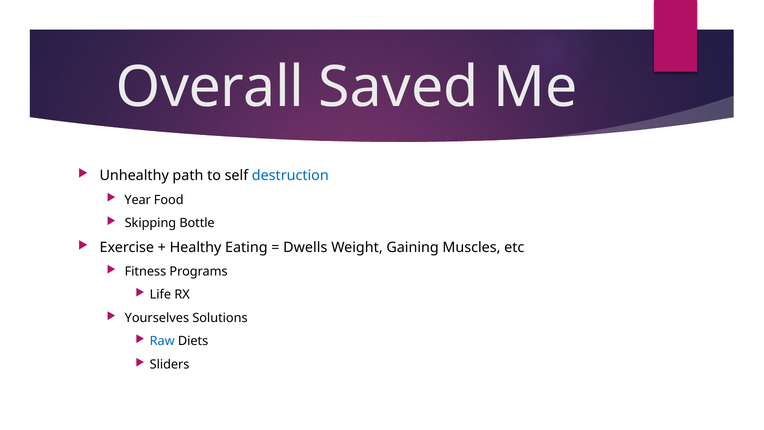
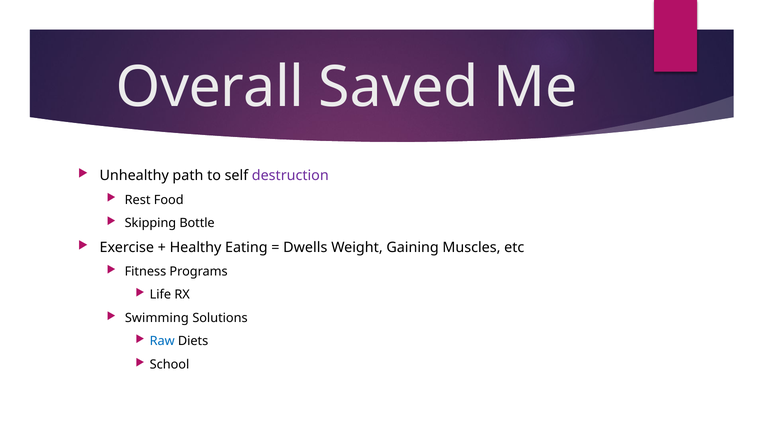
destruction colour: blue -> purple
Year: Year -> Rest
Yourselves: Yourselves -> Swimming
Sliders: Sliders -> School
